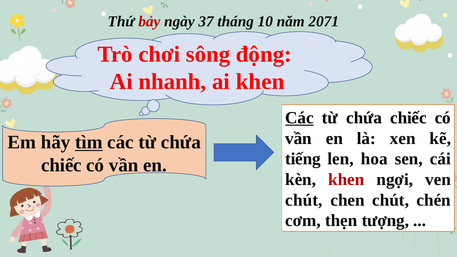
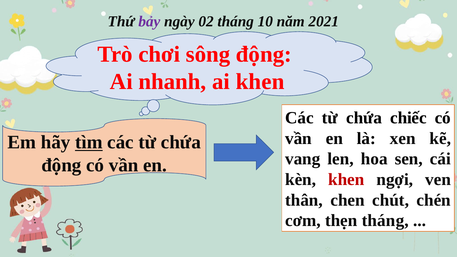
bảy colour: red -> purple
37: 37 -> 02
2071: 2071 -> 2021
Các at (299, 118) underline: present -> none
tiếng: tiếng -> vang
chiếc at (62, 165): chiếc -> động
chút at (304, 200): chút -> thân
thẹn tượng: tượng -> tháng
